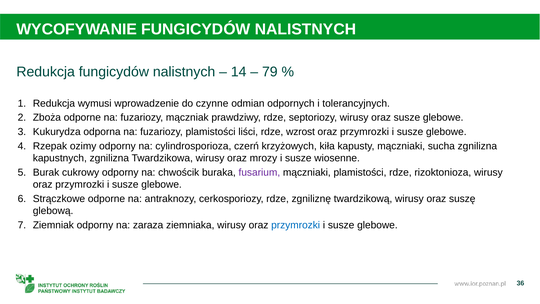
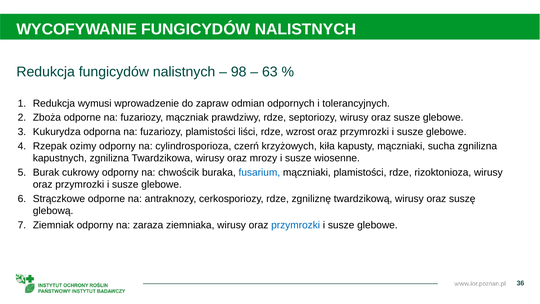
14: 14 -> 98
79: 79 -> 63
czynne: czynne -> zapraw
fusarium colour: purple -> blue
